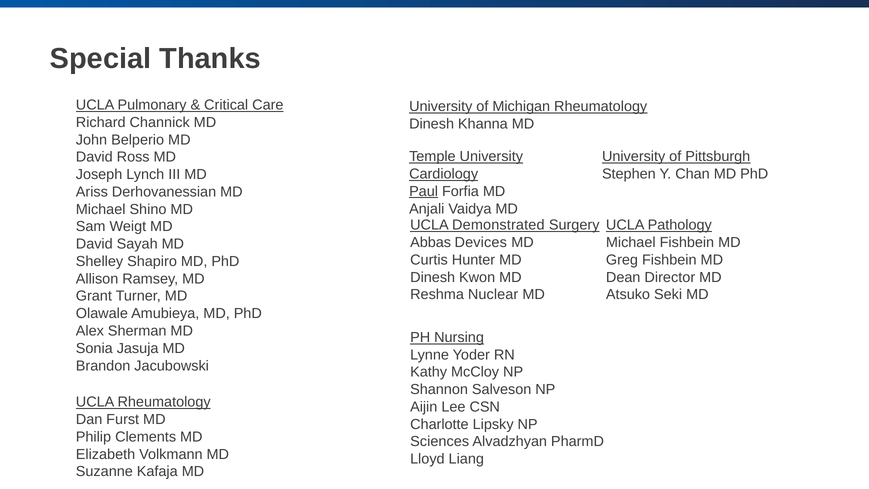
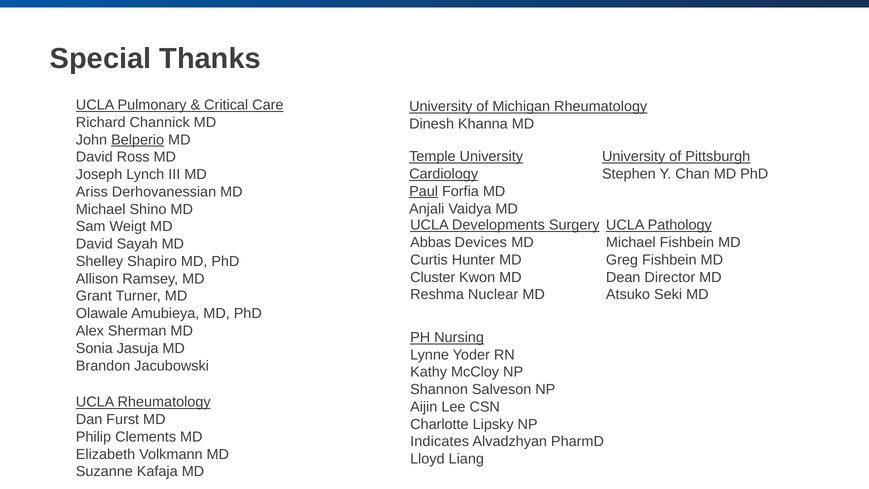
Belperio underline: none -> present
Demonstrated: Demonstrated -> Developments
Dinesh at (433, 277): Dinesh -> Cluster
Sciences: Sciences -> Indicates
